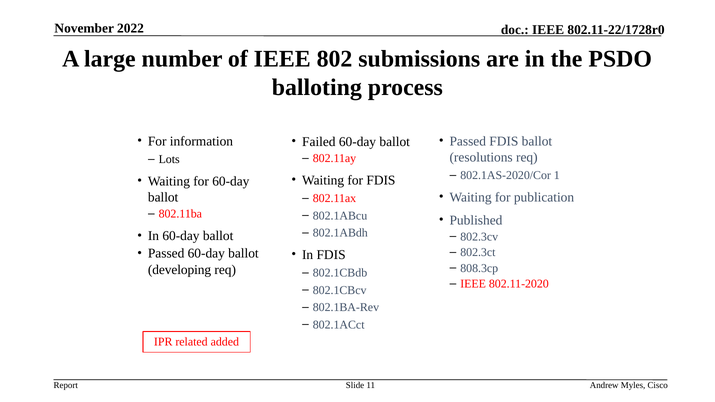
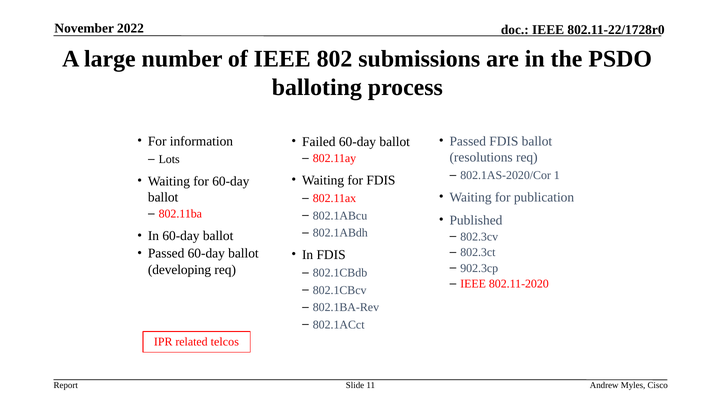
808.3cp: 808.3cp -> 902.3cp
added: added -> telcos
